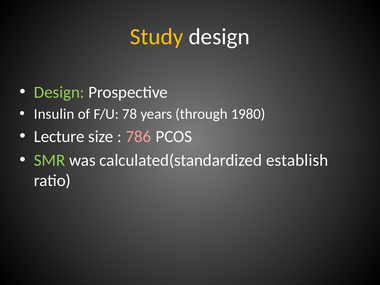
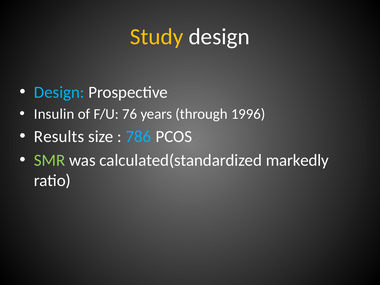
Design at (59, 92) colour: light green -> light blue
78: 78 -> 76
1980: 1980 -> 1996
Lecture: Lecture -> Results
786 colour: pink -> light blue
establish: establish -> markedly
